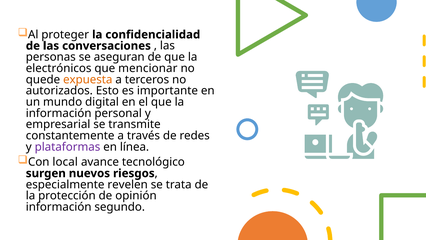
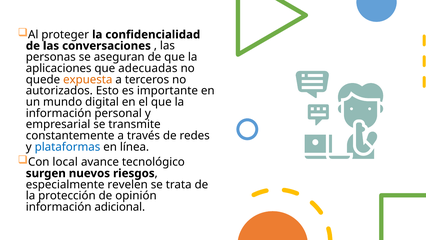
electrónicos: electrónicos -> aplicaciones
mencionar: mencionar -> adecuadas
plataformas colour: purple -> blue
segundo: segundo -> adicional
